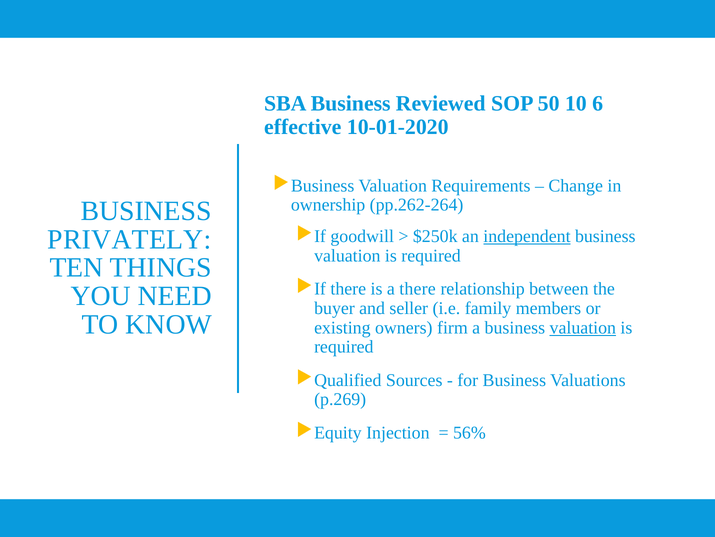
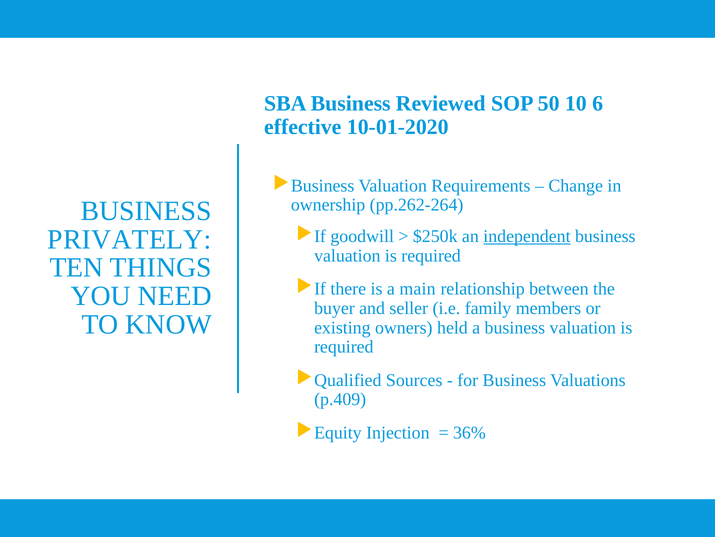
a there: there -> main
firm: firm -> held
valuation at (583, 327) underline: present -> none
p.269: p.269 -> p.409
56%: 56% -> 36%
